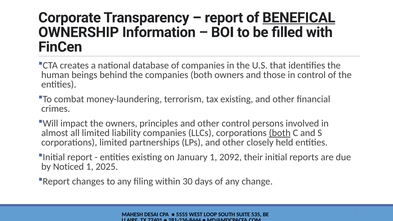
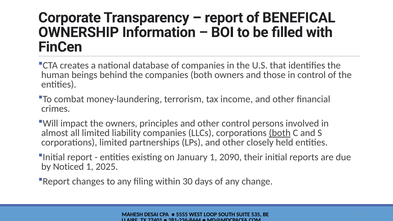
BENEFICAL underline: present -> none
tax existing: existing -> income
2092: 2092 -> 2090
